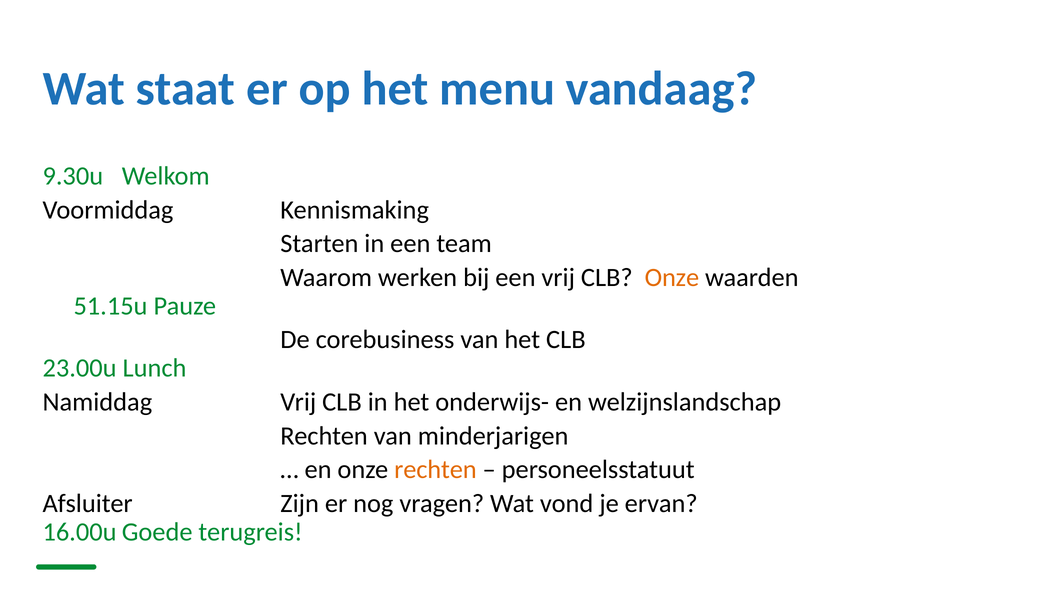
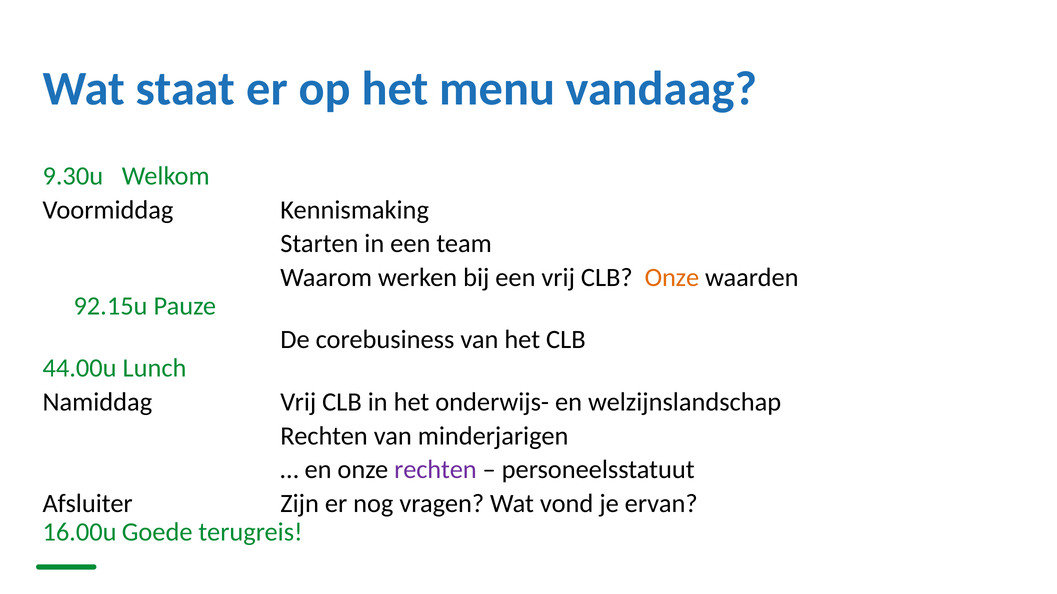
51.15u: 51.15u -> 92.15u
23.00u: 23.00u -> 44.00u
rechten at (435, 470) colour: orange -> purple
